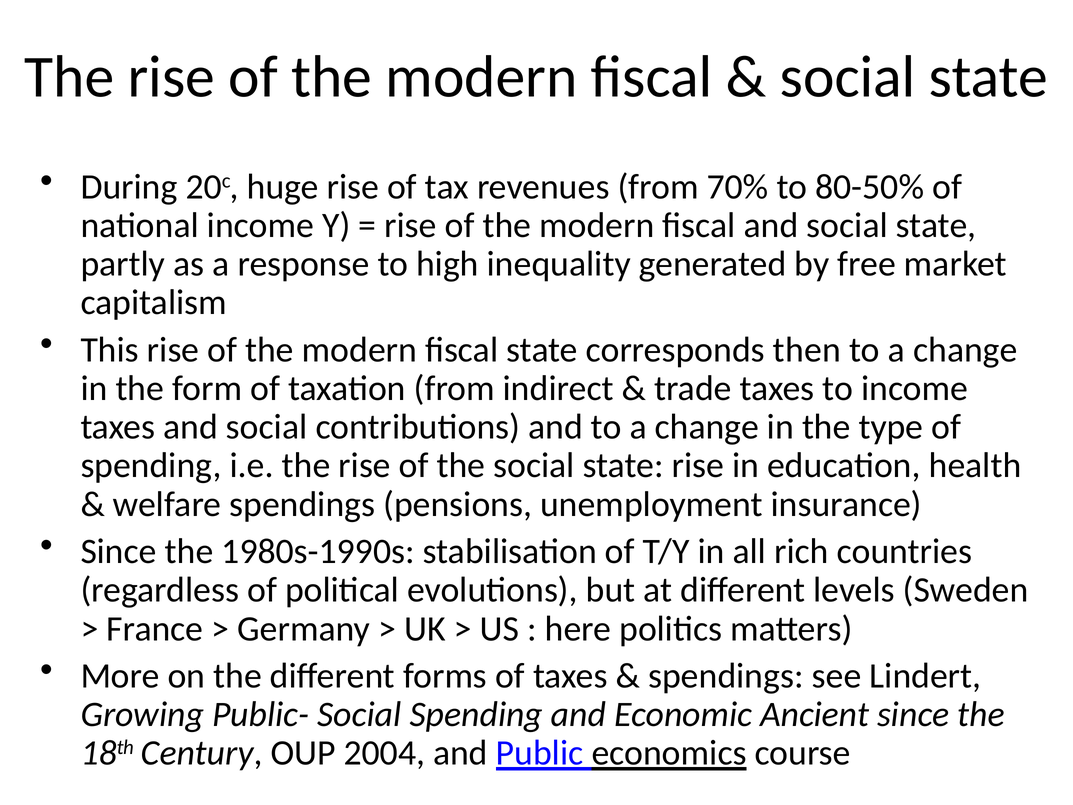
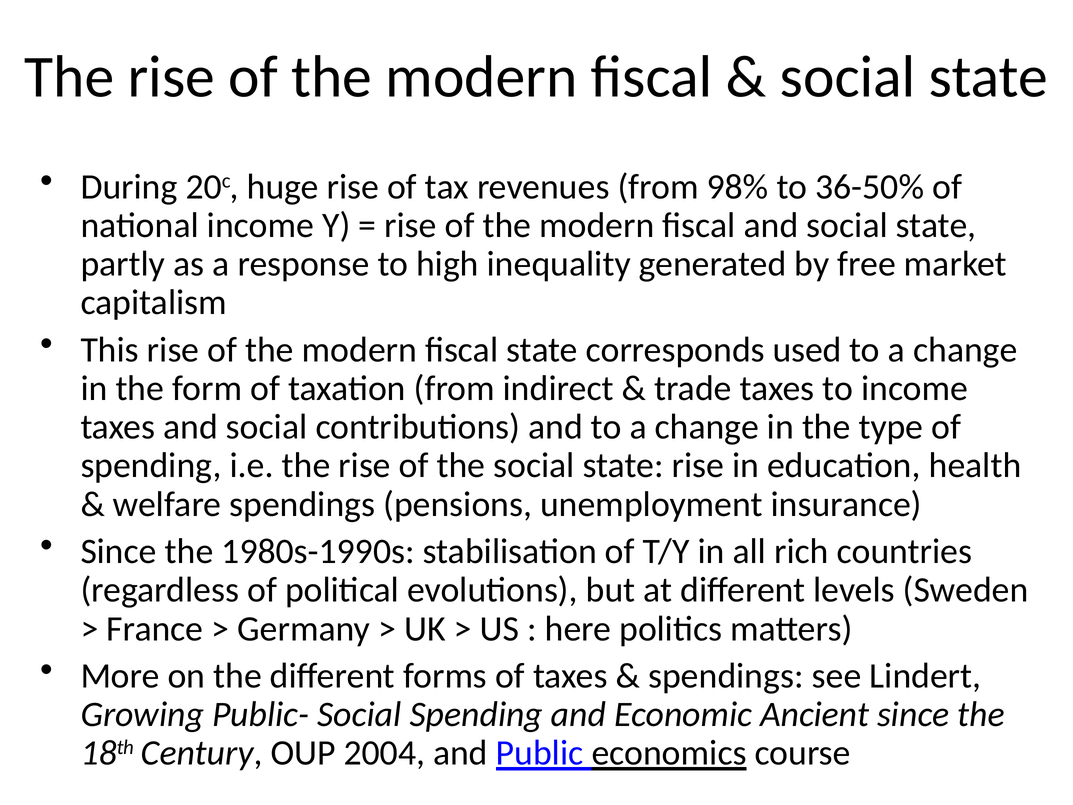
70%: 70% -> 98%
80-50%: 80-50% -> 36-50%
then: then -> used
